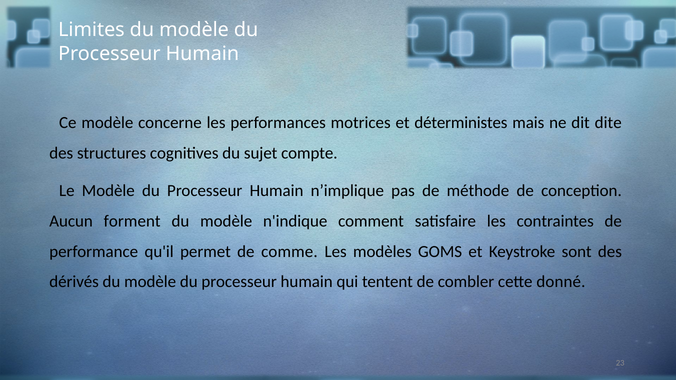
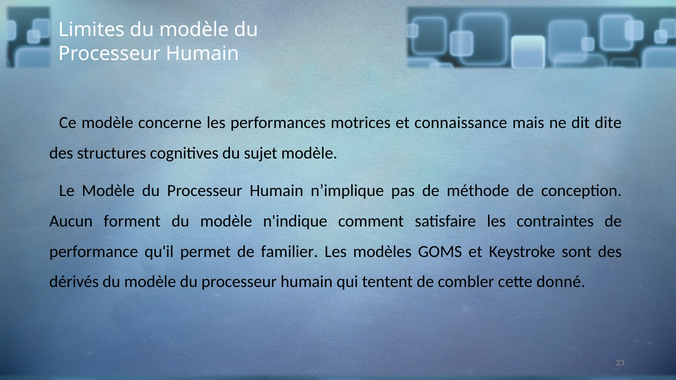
déterministes: déterministes -> connaissance
sujet compte: compte -> modèle
comme: comme -> familier
